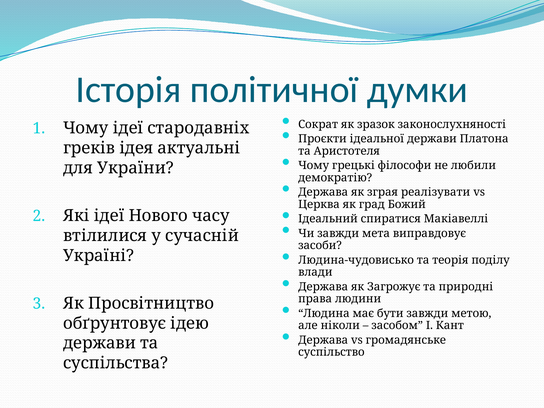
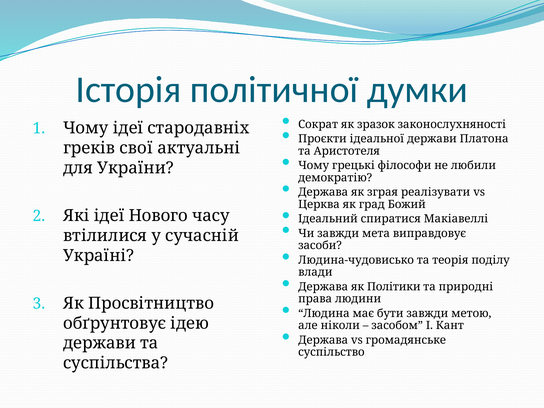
ідея: ідея -> свої
Загрожує: Загрожує -> Політики
